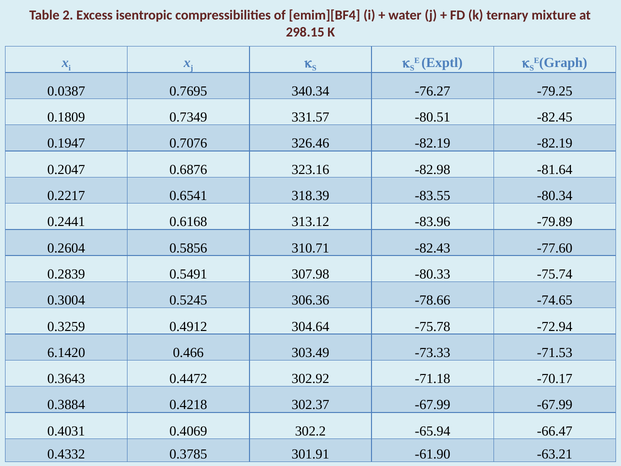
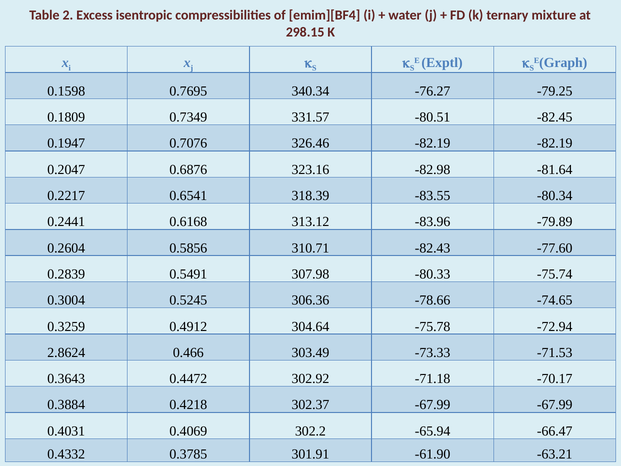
0.0387: 0.0387 -> 0.1598
6.1420: 6.1420 -> 2.8624
